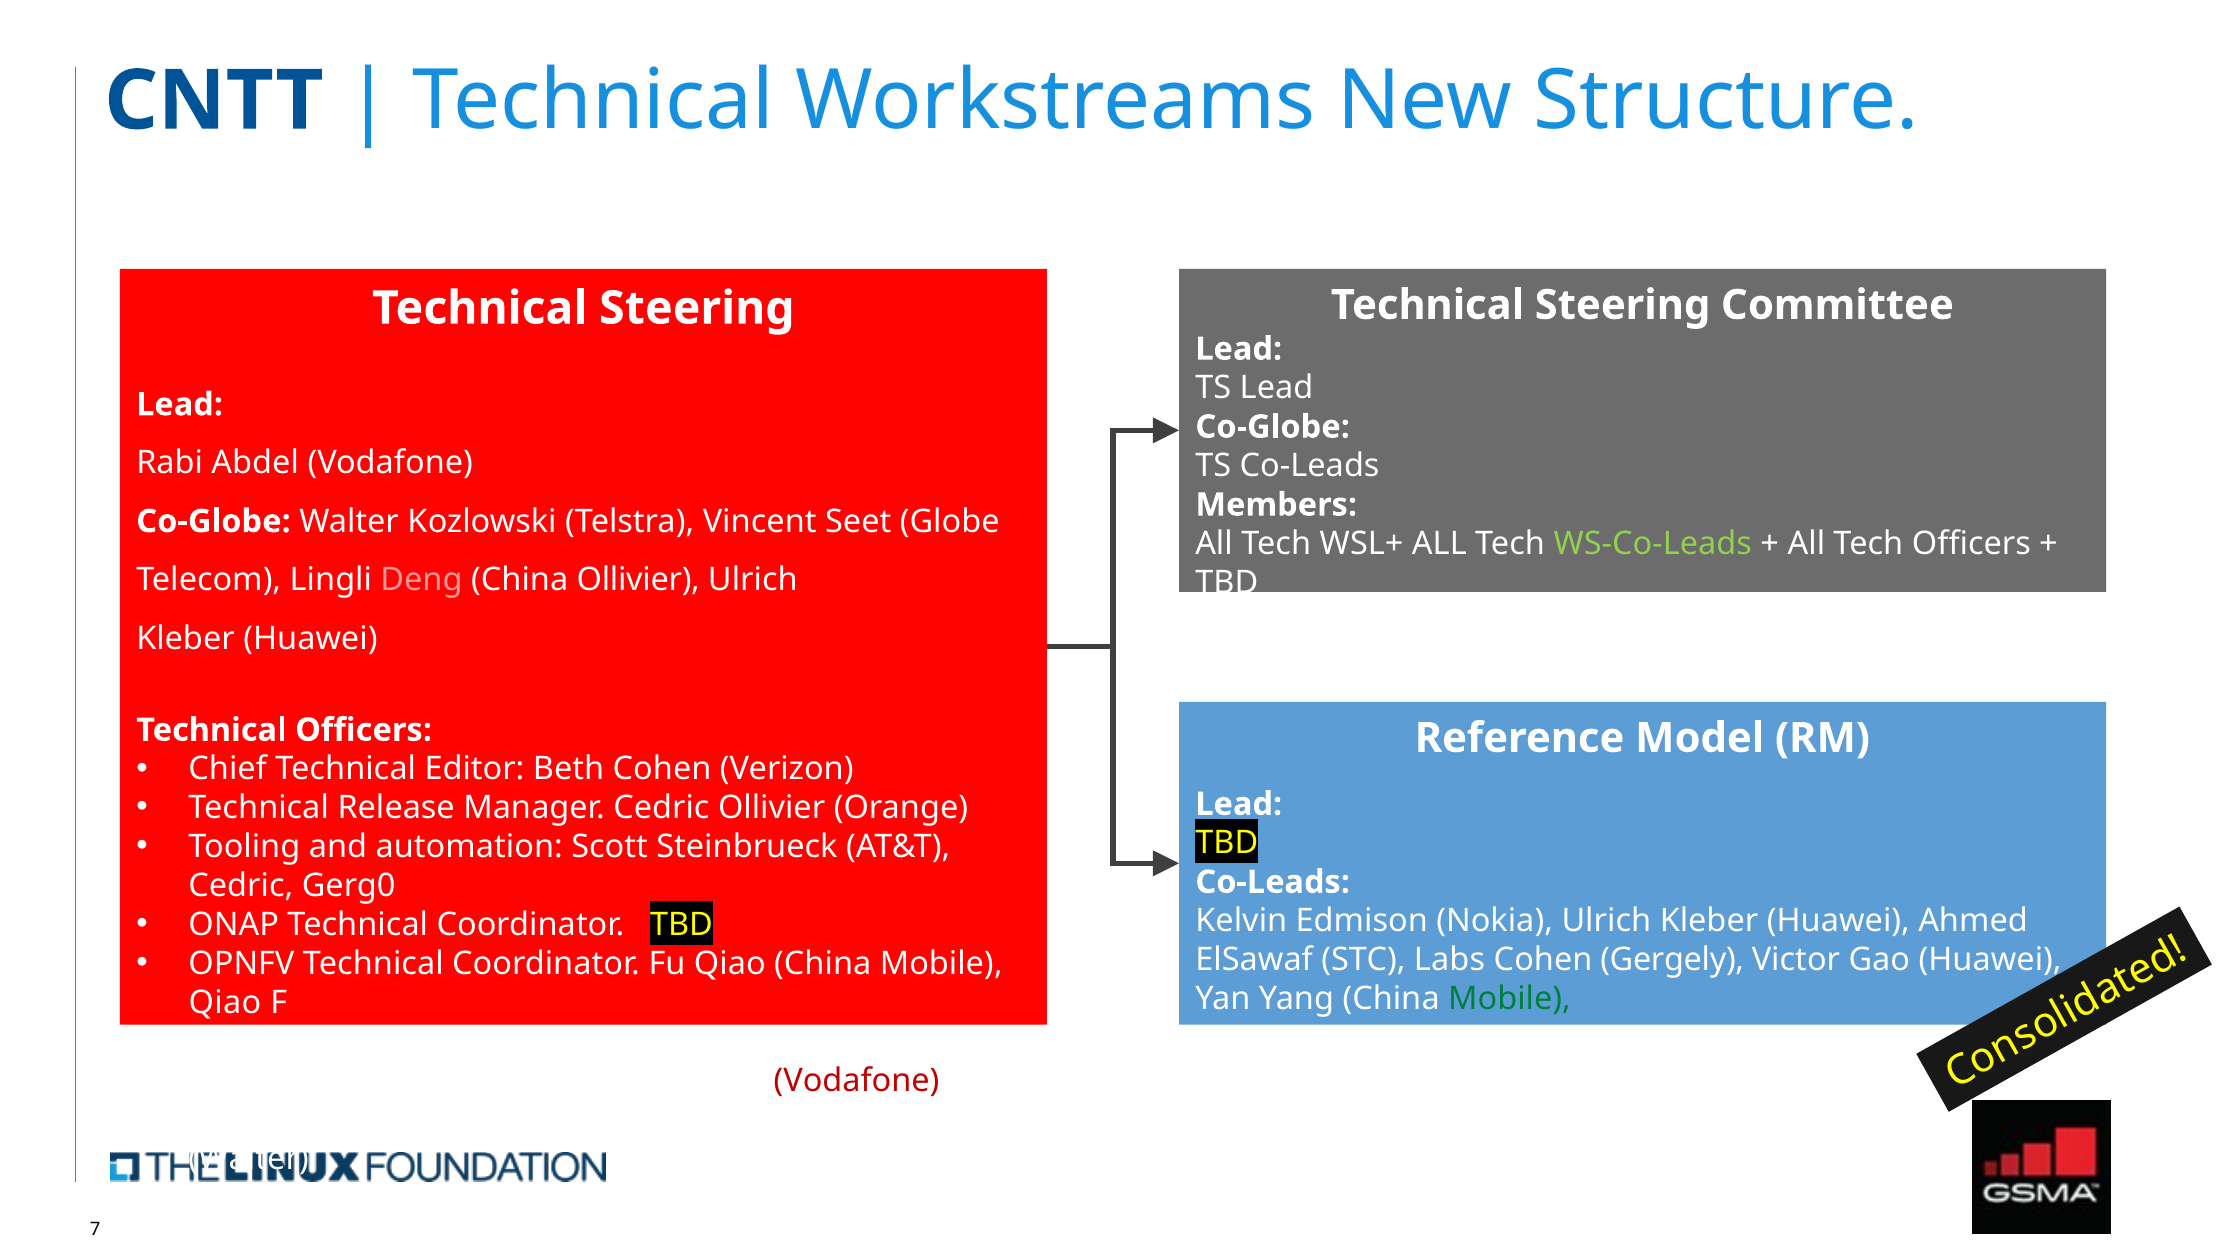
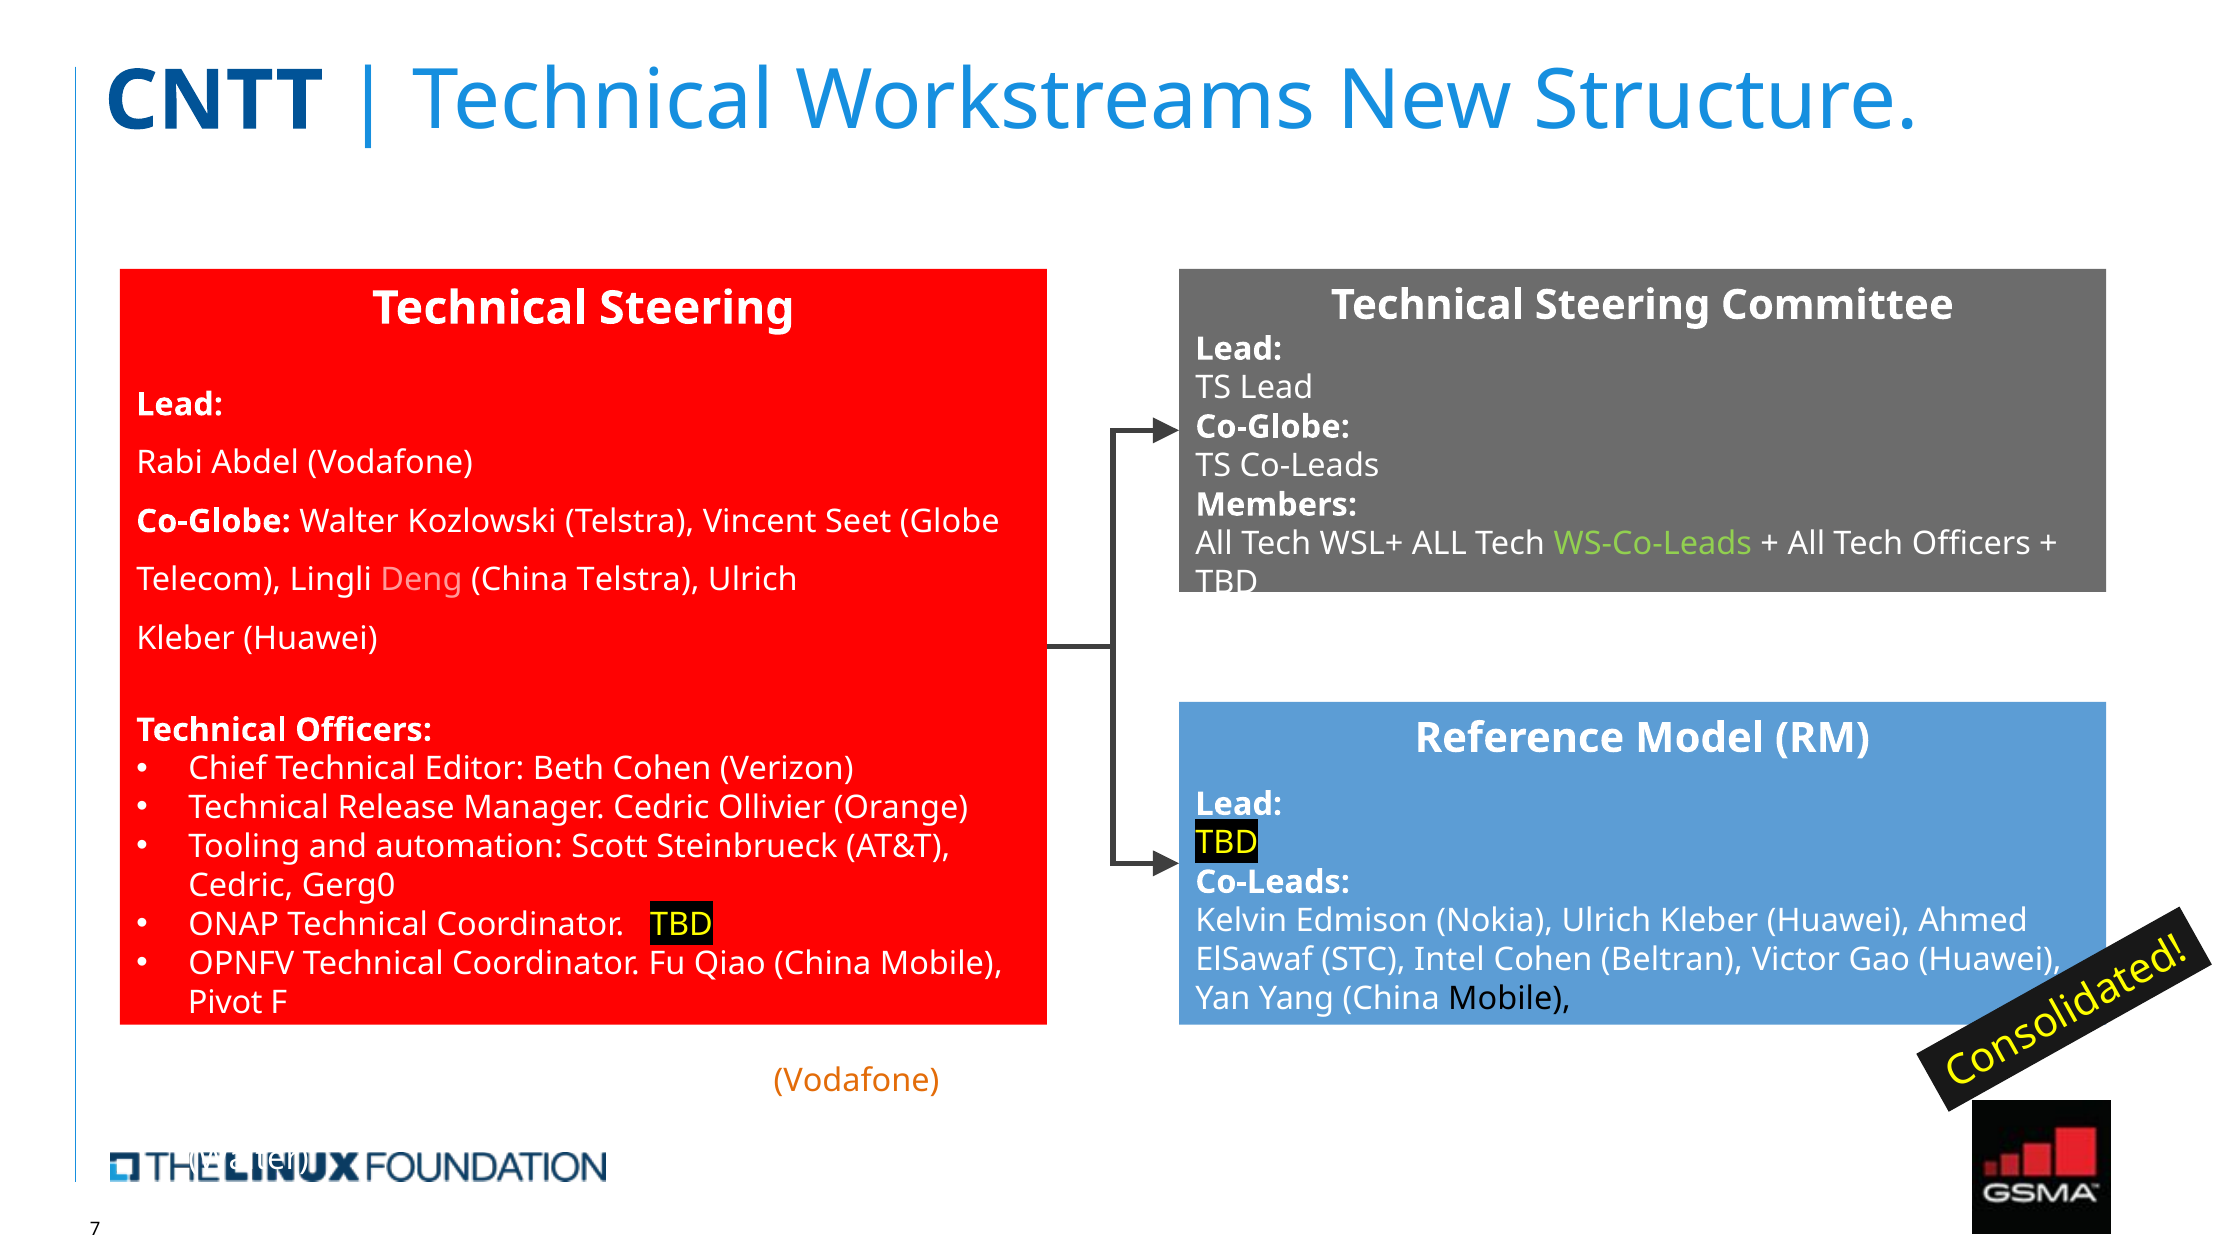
China Ollivier: Ollivier -> Telstra
Labs: Labs -> Intel
Cohen Gergely: Gergely -> Beltran
Mobile at (1510, 999) colour: green -> black
Qiao at (225, 1003): Qiao -> Pivot
Vodafone at (857, 1081) colour: red -> orange
